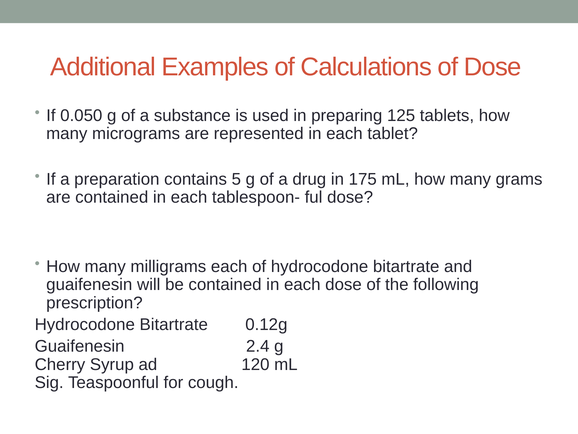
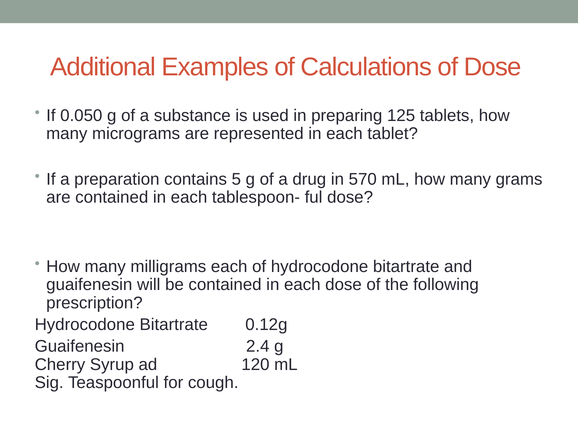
175: 175 -> 570
